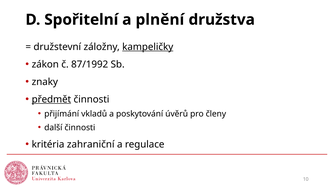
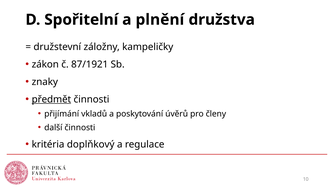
kampeličky underline: present -> none
87/1992: 87/1992 -> 87/1921
zahraniční: zahraniční -> doplňkový
